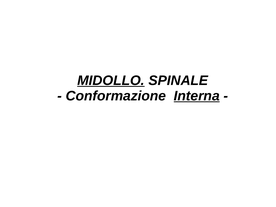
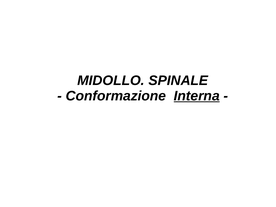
MIDOLLO underline: present -> none
